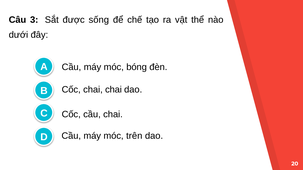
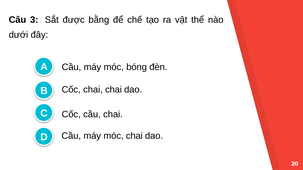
sống: sống -> bằng
móc trên: trên -> chai
